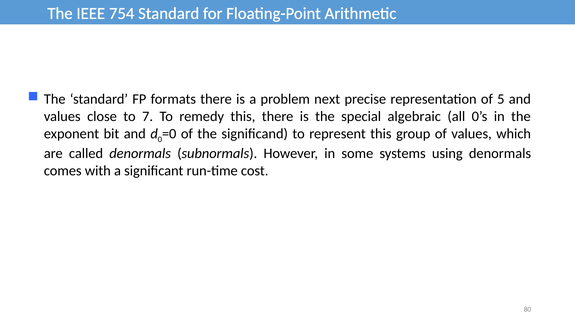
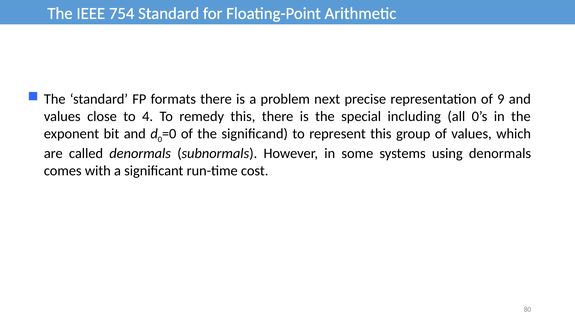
5: 5 -> 9
7: 7 -> 4
algebraic: algebraic -> including
